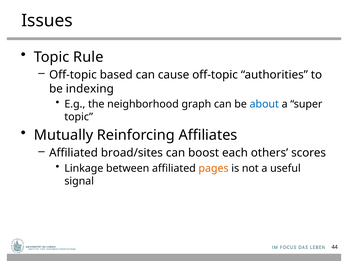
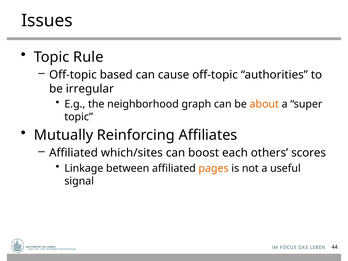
indexing: indexing -> irregular
about colour: blue -> orange
broad/sites: broad/sites -> which/sites
